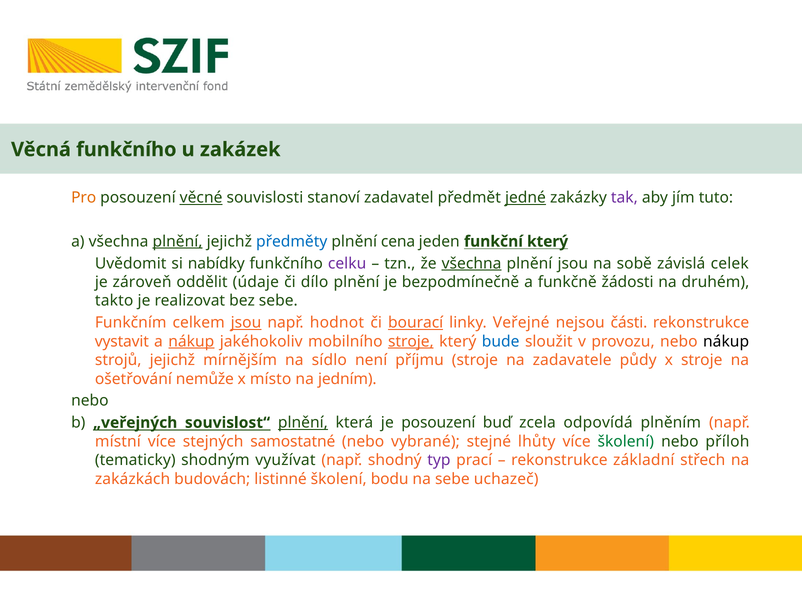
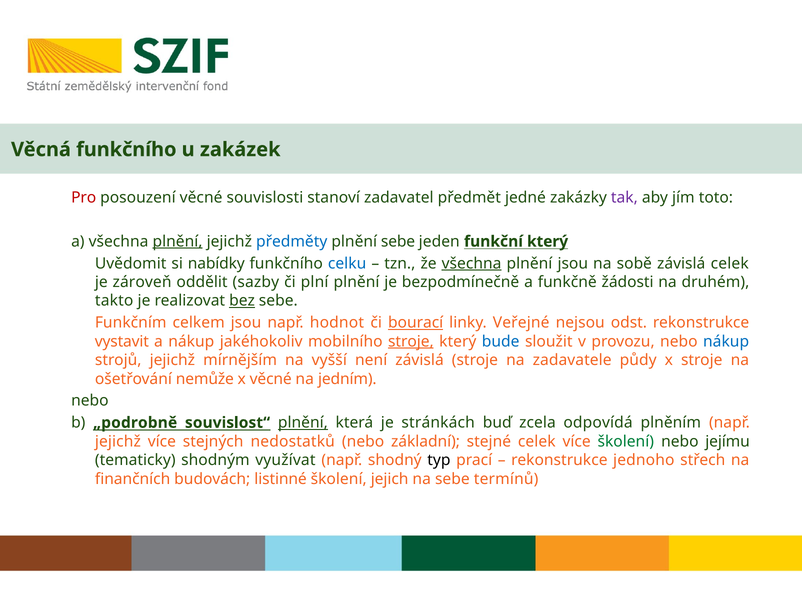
Pro colour: orange -> red
věcné at (201, 198) underline: present -> none
jedné underline: present -> none
tuto: tuto -> toto
plnění cena: cena -> sebe
celku colour: purple -> blue
údaje: údaje -> sazby
dílo: dílo -> plní
bez underline: none -> present
jsou at (246, 322) underline: present -> none
části: části -> odst
nákup at (191, 341) underline: present -> none
nákup at (726, 341) colour: black -> blue
sídlo: sídlo -> vyšší
není příjmu: příjmu -> závislá
x místo: místo -> věcné
„veřejných: „veřejných -> „podrobně
je posouzení: posouzení -> stránkách
místní at (118, 441): místní -> jejichž
samostatné: samostatné -> nedostatků
vybrané: vybrané -> základní
stejné lhůty: lhůty -> celek
příloh: příloh -> jejímu
typ colour: purple -> black
základní: základní -> jednoho
zakázkách: zakázkách -> finančních
bodu: bodu -> jejich
uchazeč: uchazeč -> termínů
